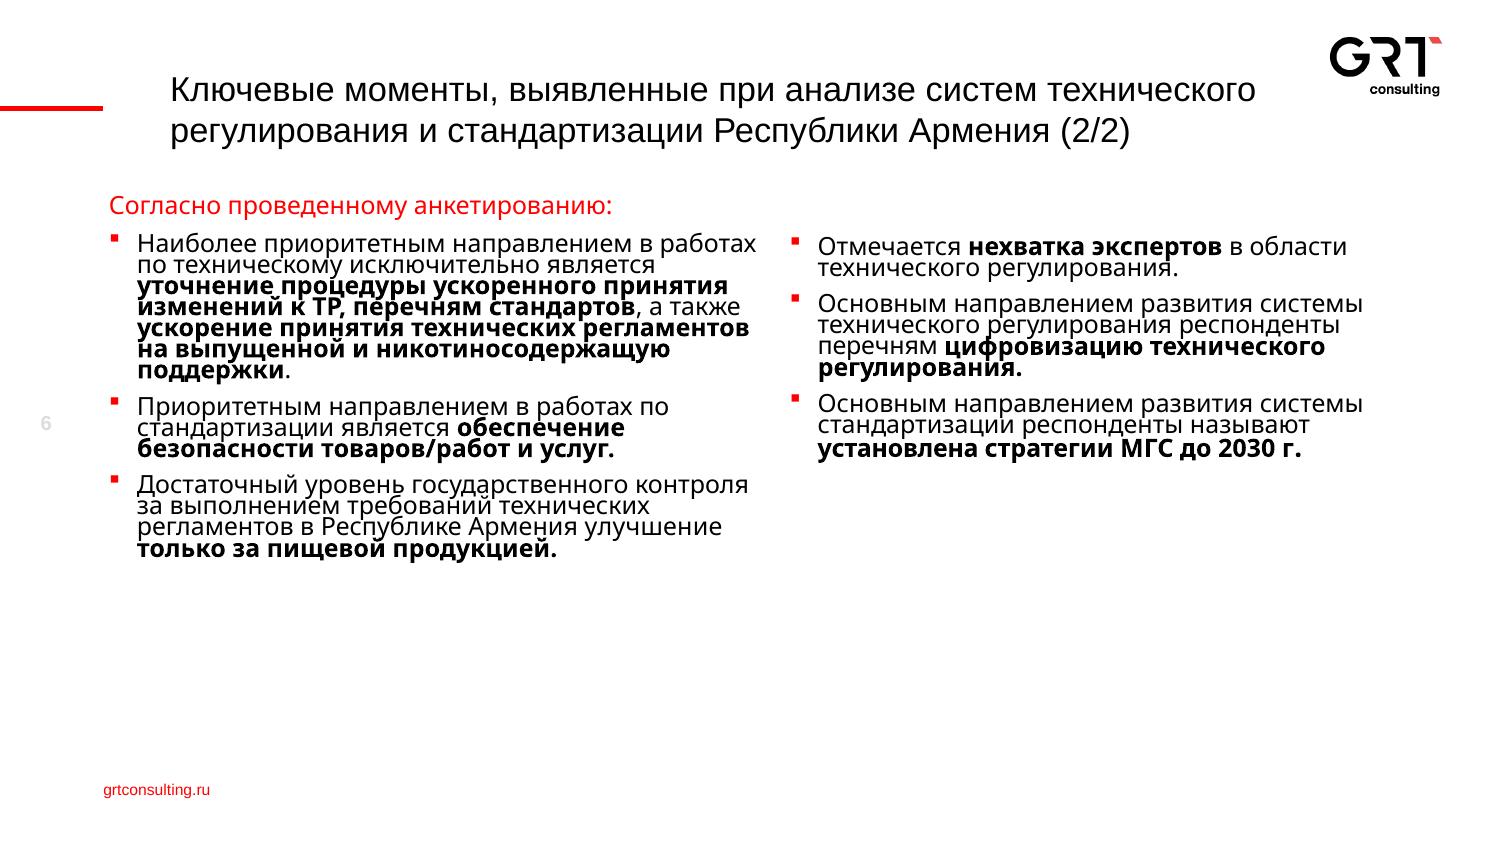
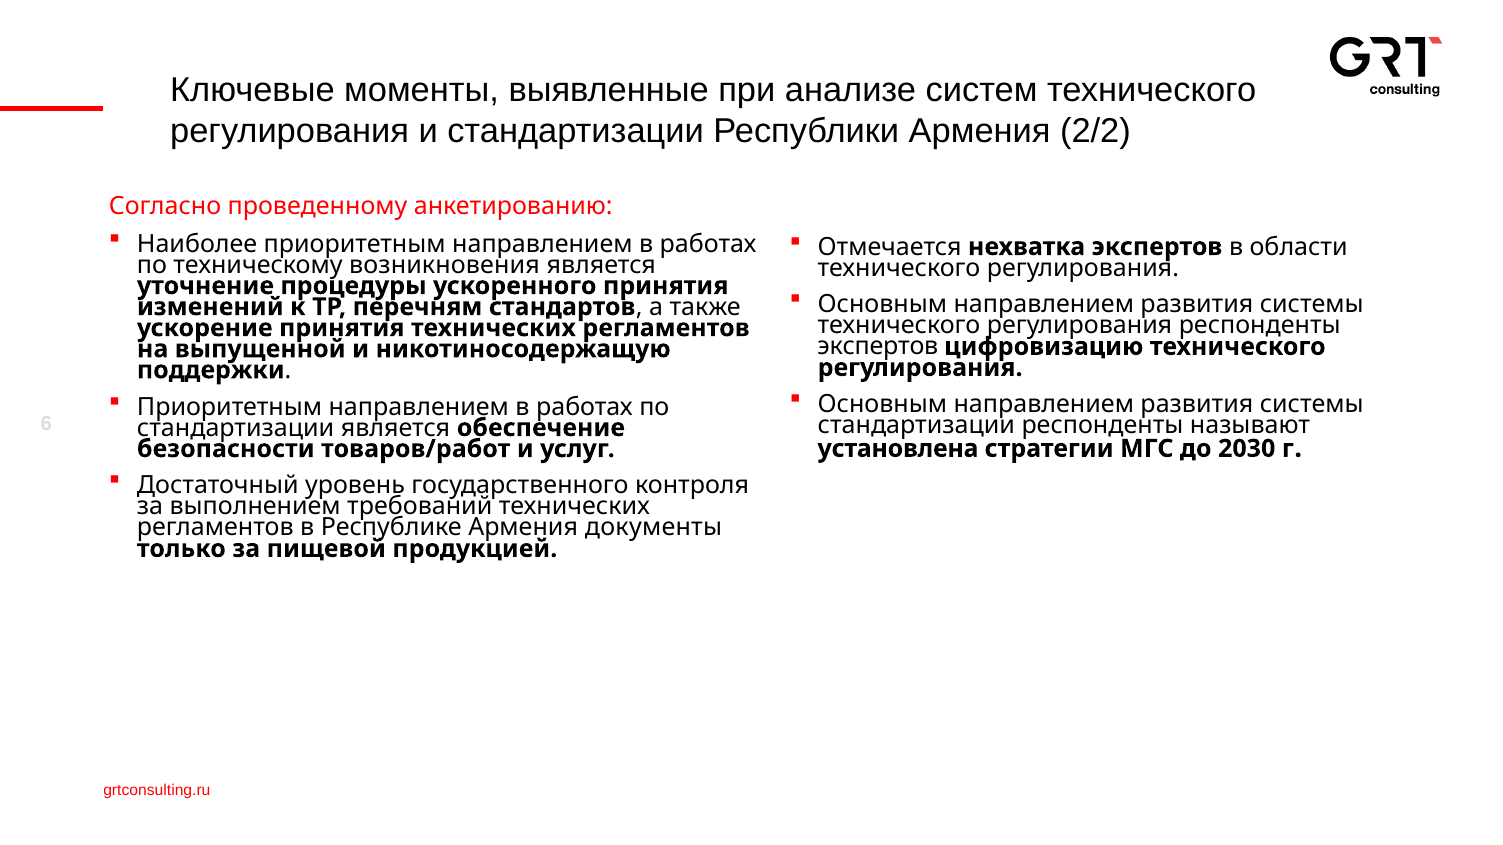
исключительно: исключительно -> возникновения
перечням at (878, 347): перечням -> экспертов
улучшение: улучшение -> документы
